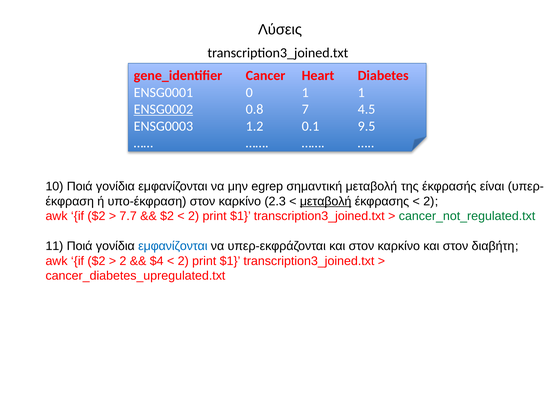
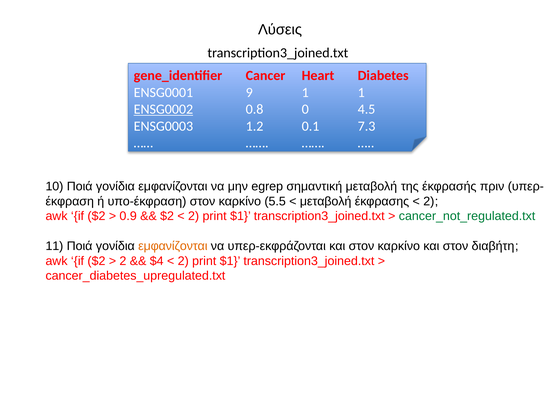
0: 0 -> 9
7: 7 -> 0
9.5: 9.5 -> 7.3
είναι: είναι -> πριν
2.3: 2.3 -> 5.5
μεταβολή at (326, 201) underline: present -> none
7.7: 7.7 -> 0.9
εμφανίζονται at (173, 246) colour: blue -> orange
